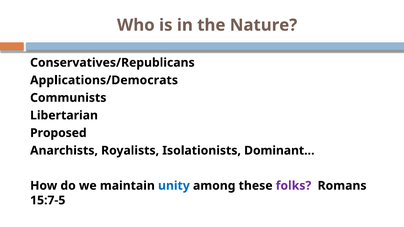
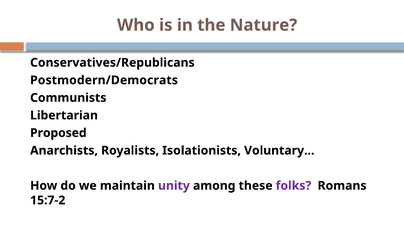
Applications/Democrats: Applications/Democrats -> Postmodern/Democrats
Dominant…: Dominant… -> Voluntary…
unity colour: blue -> purple
15:7-5: 15:7-5 -> 15:7-2
